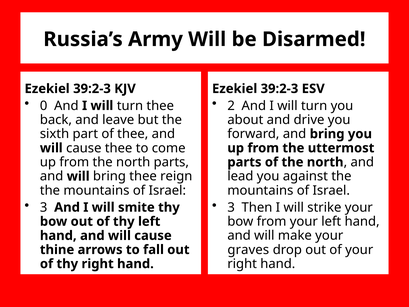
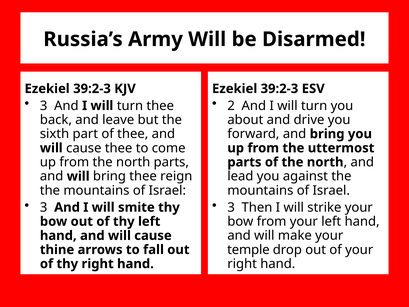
0 at (44, 106): 0 -> 3
graves: graves -> temple
